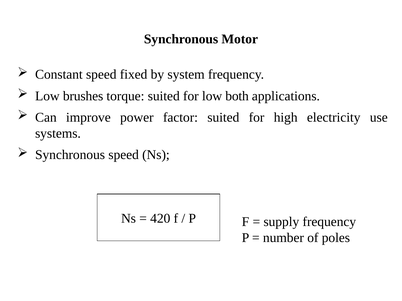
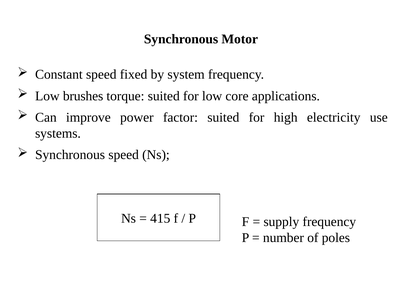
both: both -> core
420: 420 -> 415
